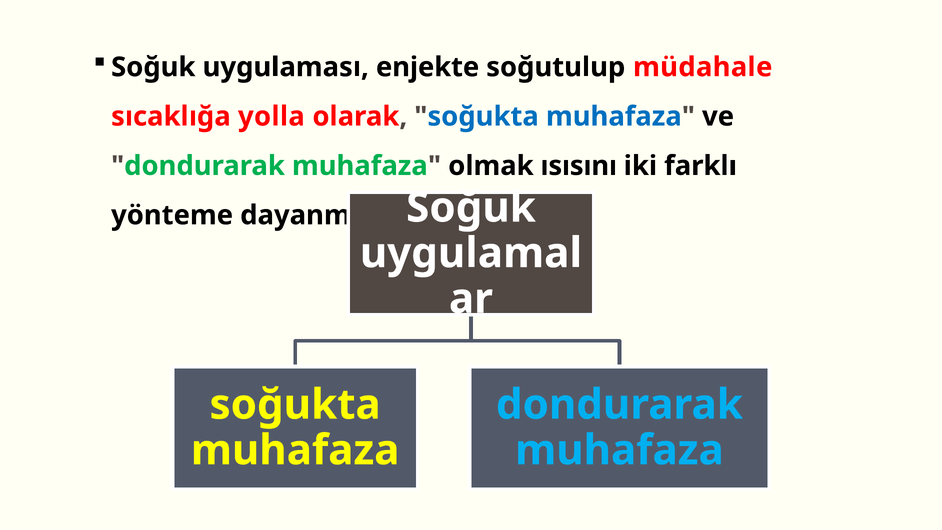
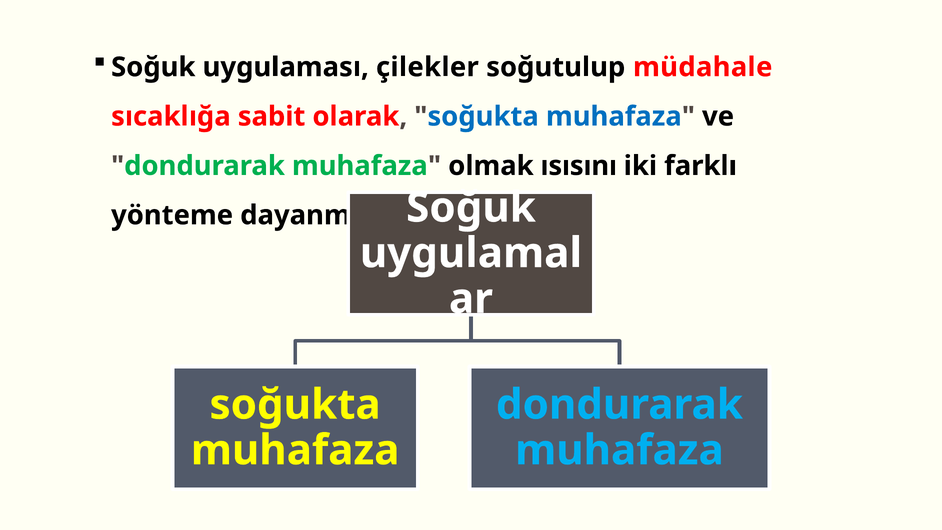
enjekte: enjekte -> çilekler
yolla: yolla -> sabit
